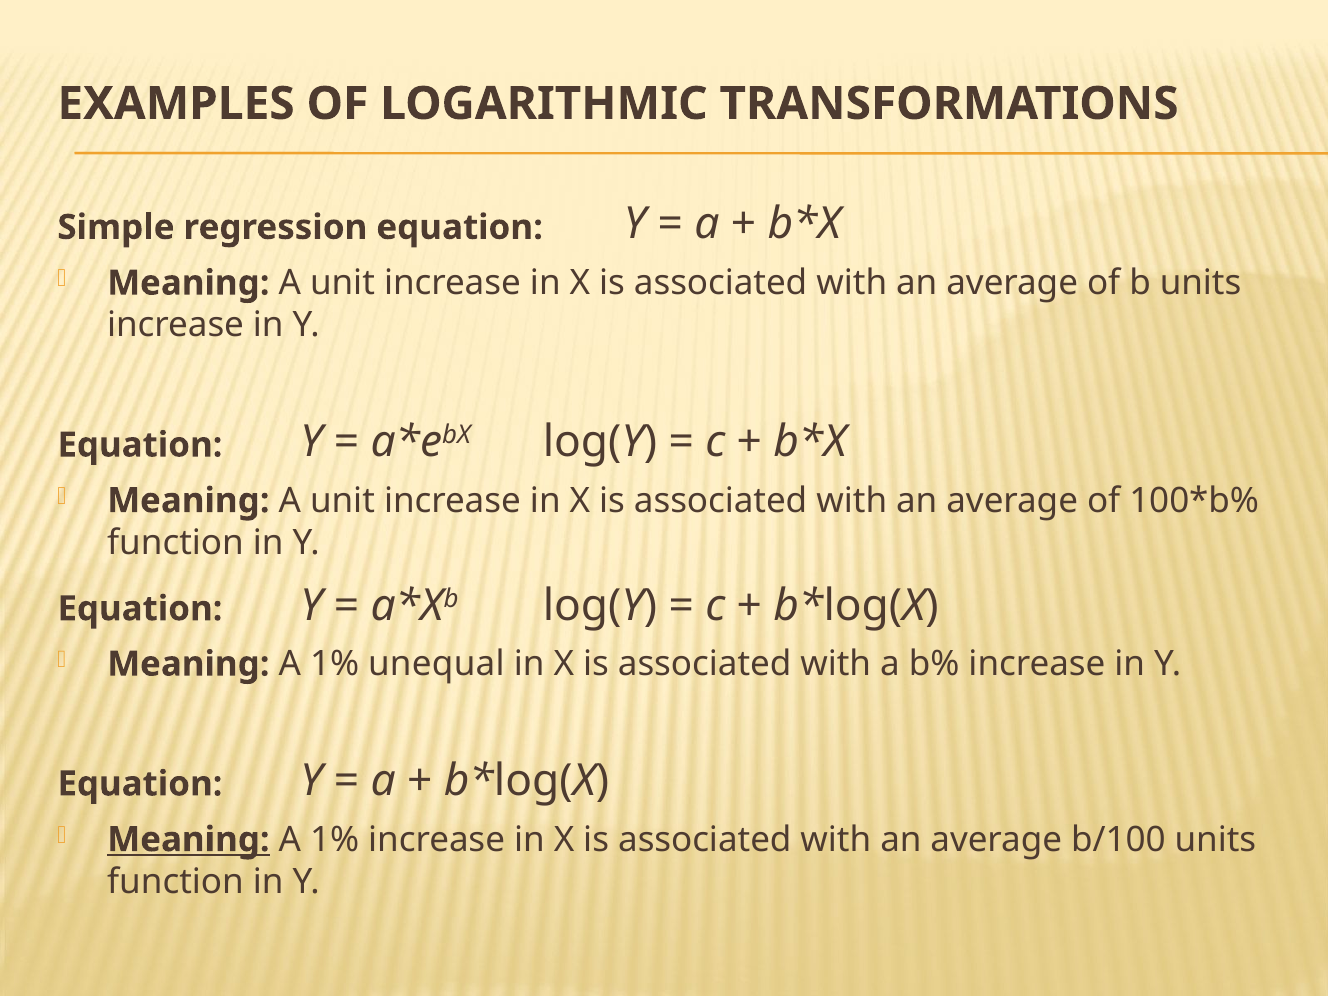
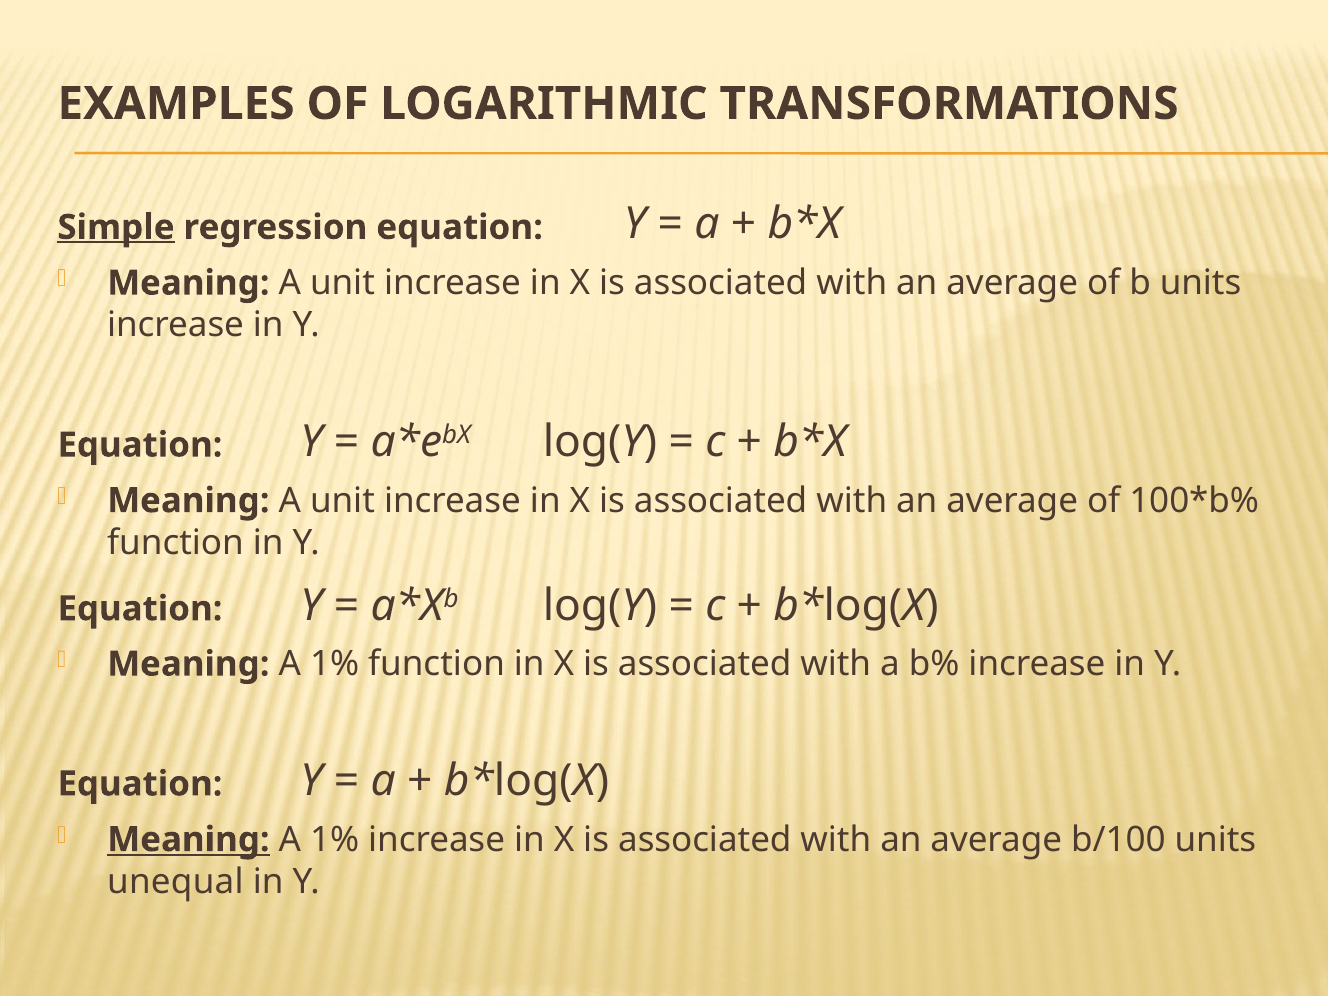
Simple underline: none -> present
1% unequal: unequal -> function
function at (176, 882): function -> unequal
